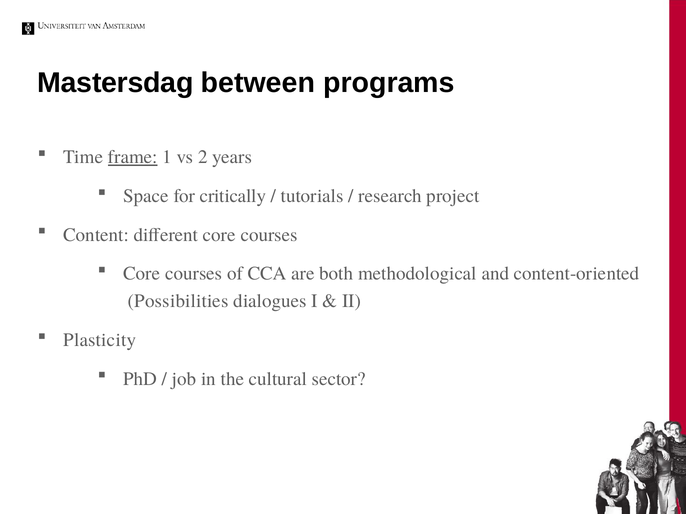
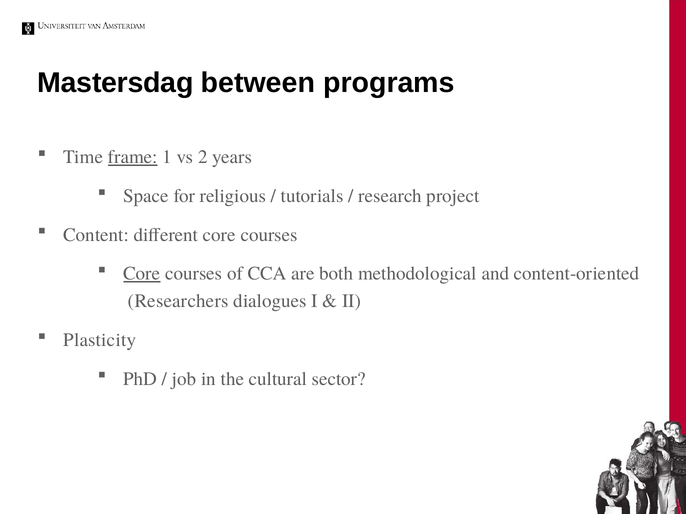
critically: critically -> religious
Core at (142, 274) underline: none -> present
Possibilities: Possibilities -> Researchers
